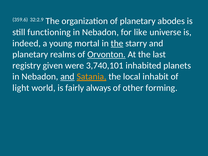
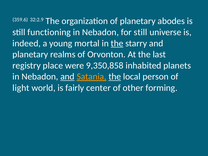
for like: like -> still
Orvonton underline: present -> none
given: given -> place
3,740,101: 3,740,101 -> 9,350,858
the at (115, 77) underline: none -> present
inhabit: inhabit -> person
always: always -> center
